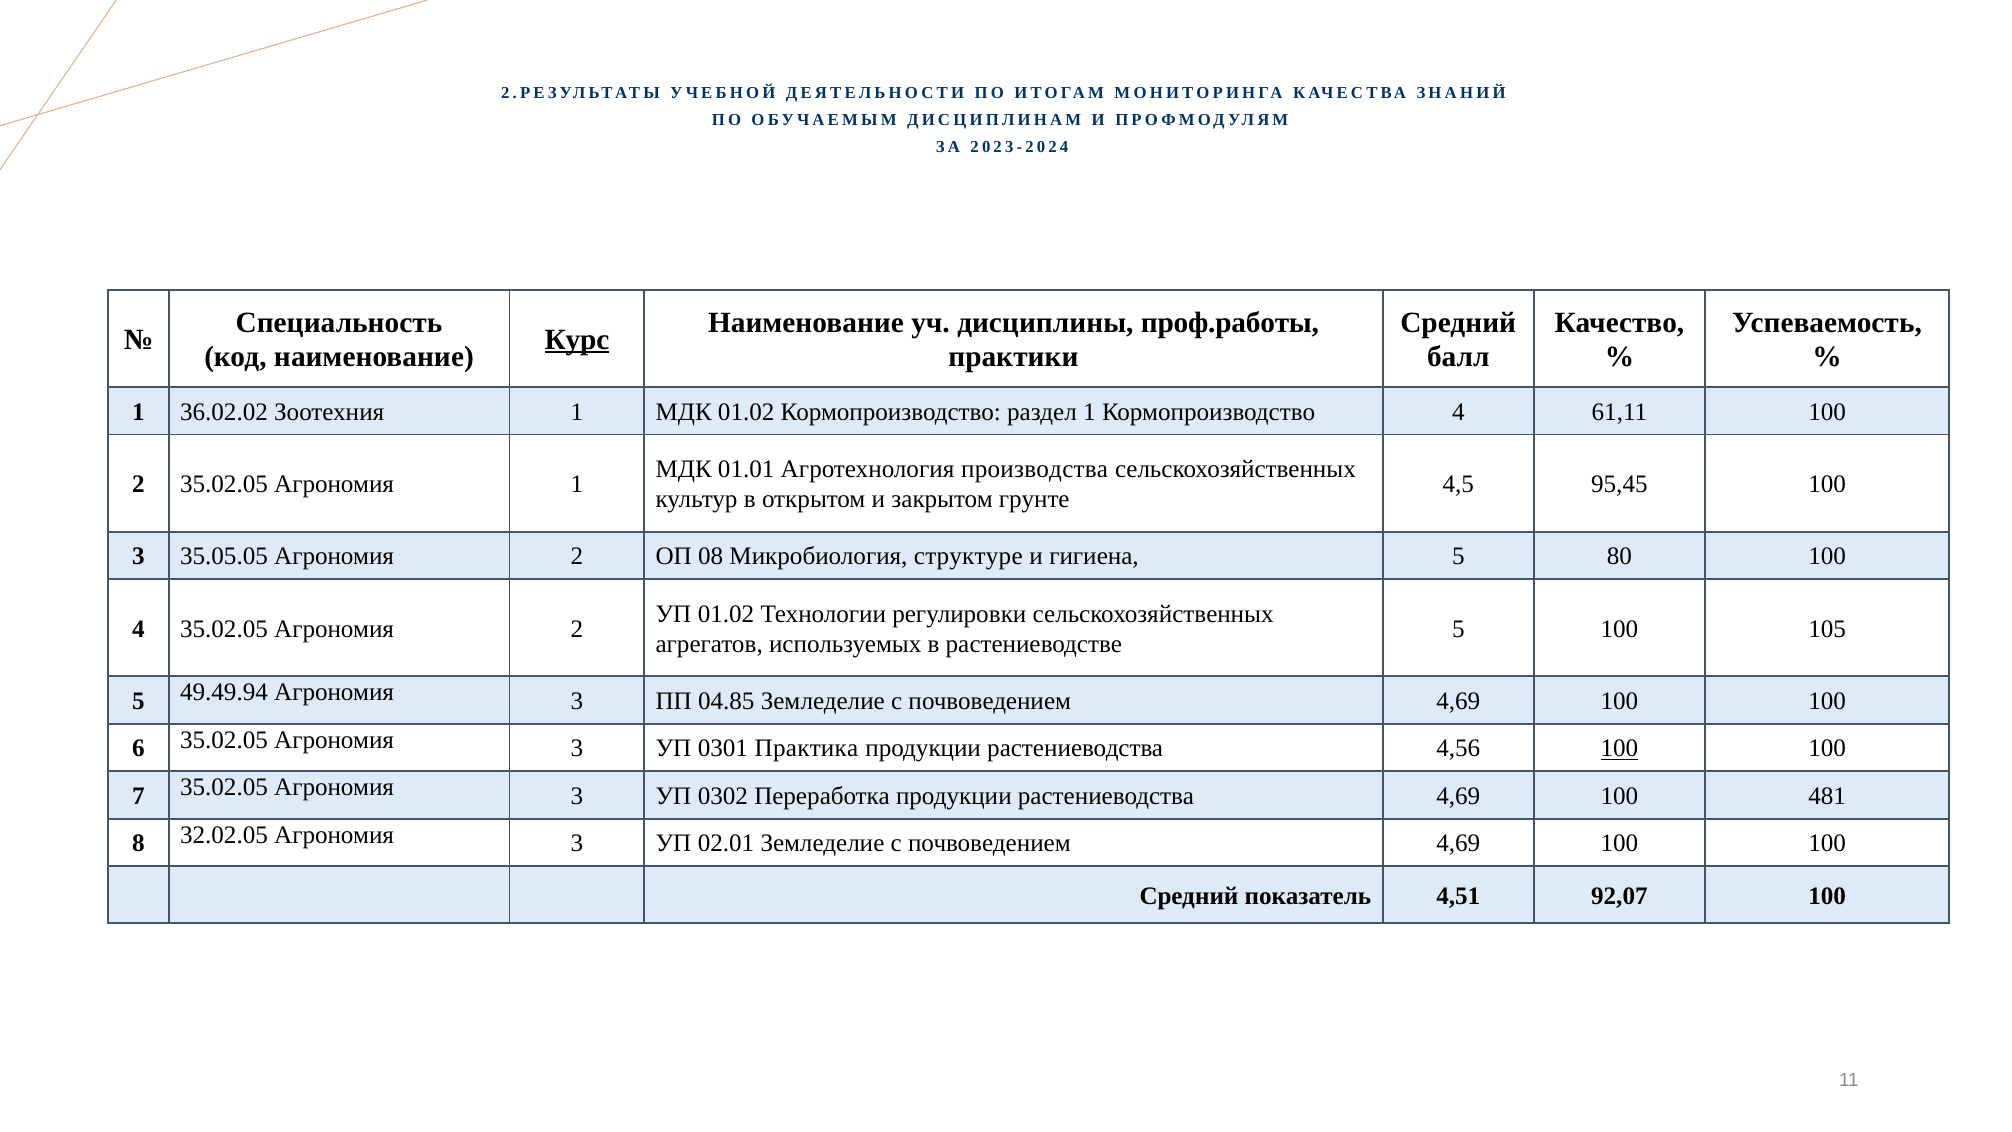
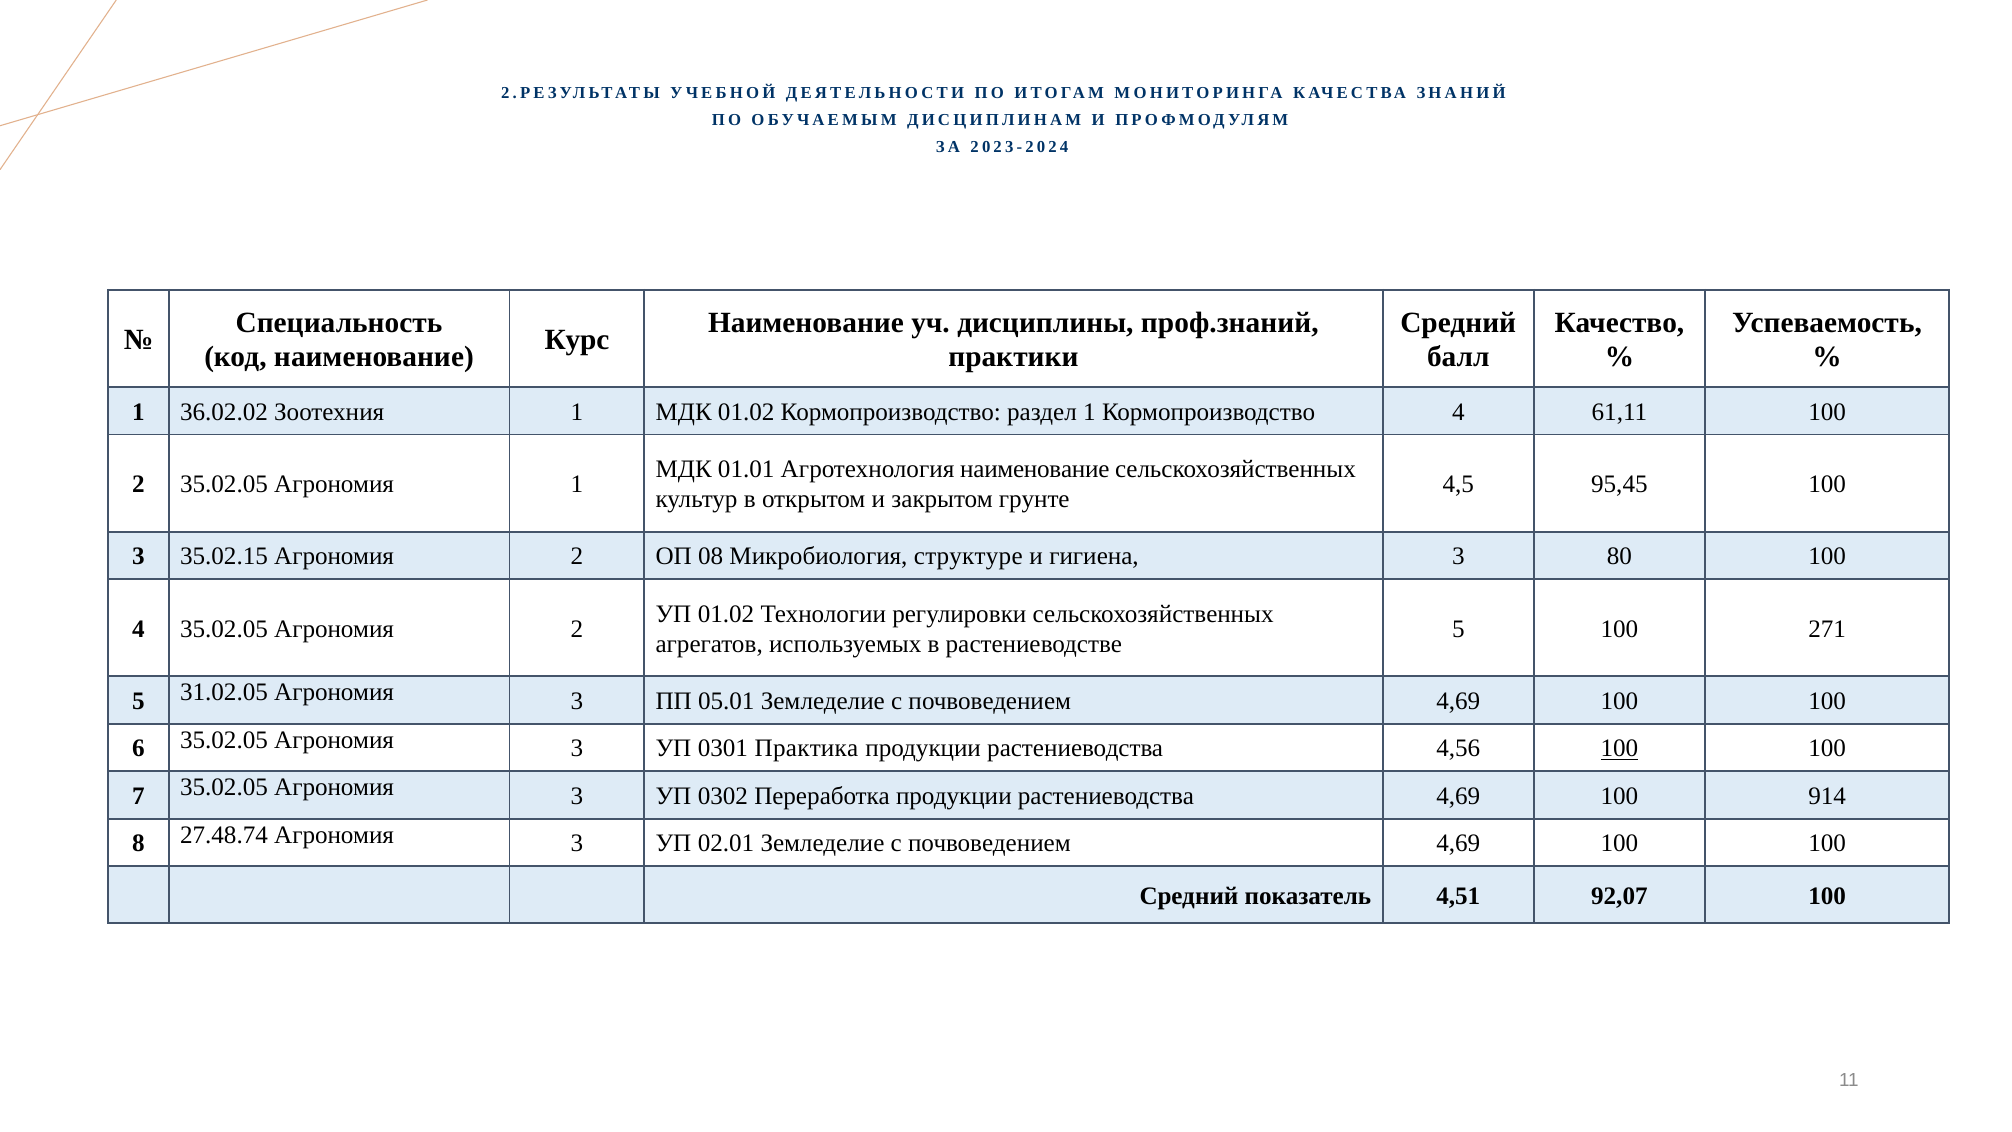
проф.работы: проф.работы -> проф.знаний
Курс underline: present -> none
Агротехнология производства: производства -> наименование
35.05.05: 35.05.05 -> 35.02.15
гигиена 5: 5 -> 3
105: 105 -> 271
49.49.94: 49.49.94 -> 31.02.05
04.85: 04.85 -> 05.01
481: 481 -> 914
32.02.05: 32.02.05 -> 27.48.74
